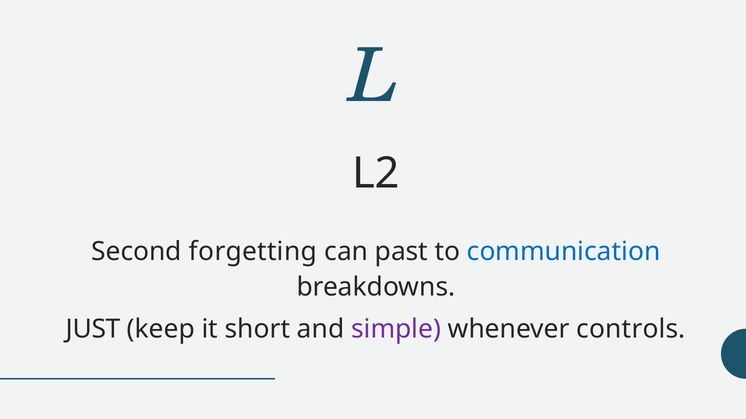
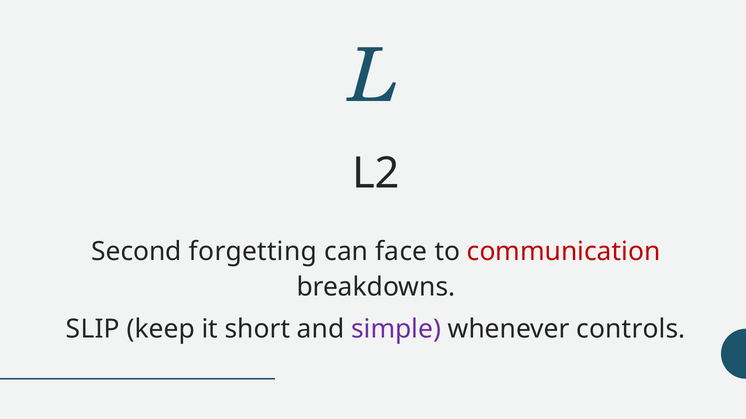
past: past -> face
communication colour: blue -> red
JUST: JUST -> SLIP
